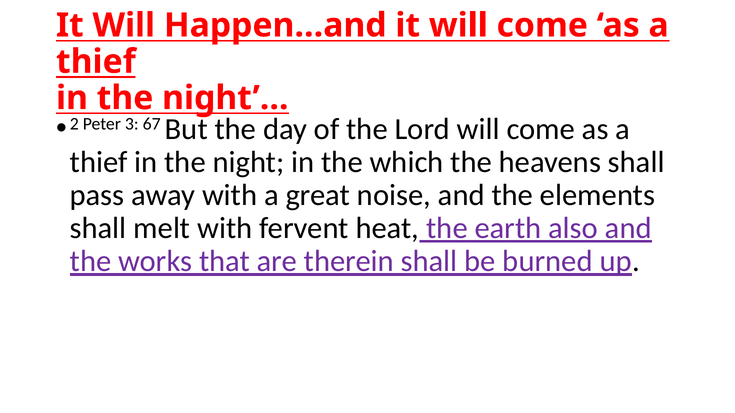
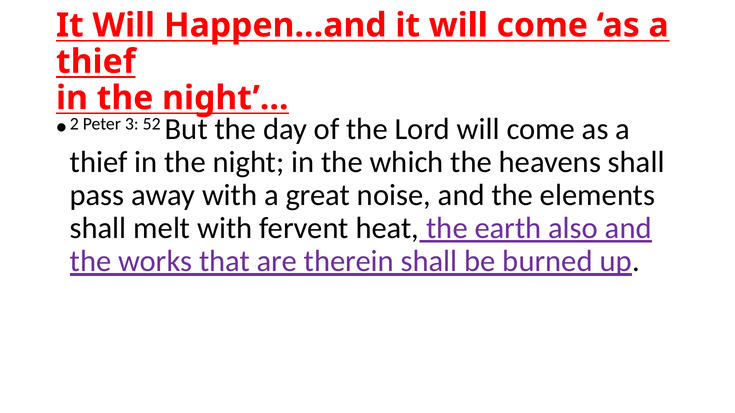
67: 67 -> 52
